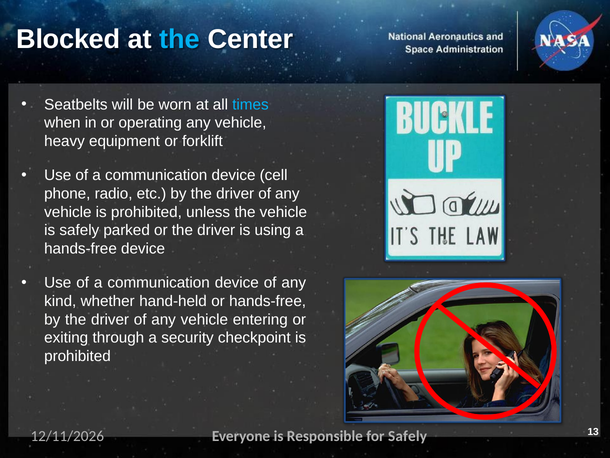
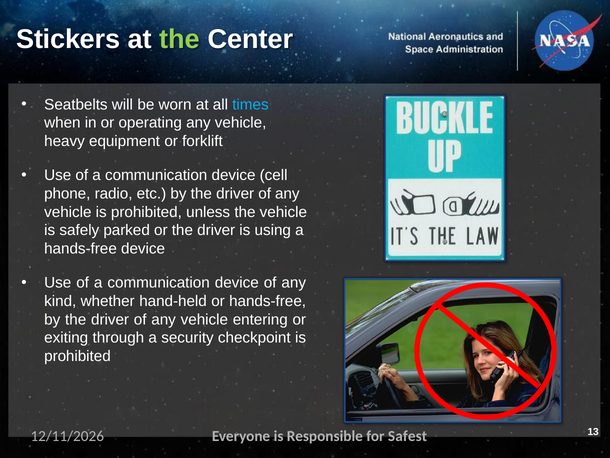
Blocked: Blocked -> Stickers
the at (180, 39) colour: light blue -> light green
for Safely: Safely -> Safest
